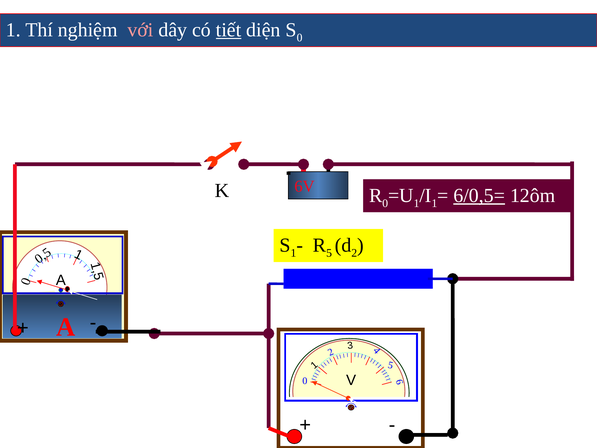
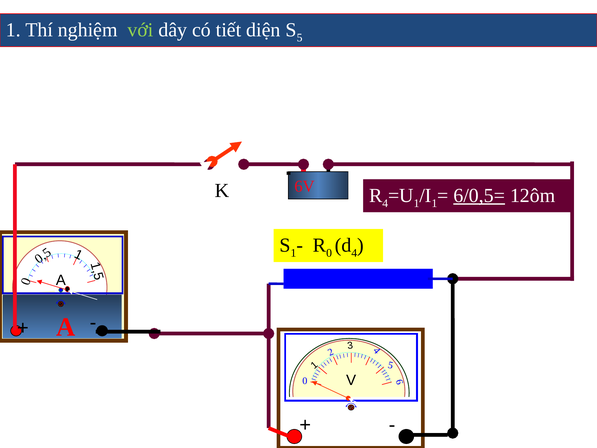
với colour: pink -> light green
tiết underline: present -> none
0 at (300, 38): 0 -> 5
0 at (385, 203): 0 -> 4
5 at (329, 253): 5 -> 0
2 at (354, 253): 2 -> 4
